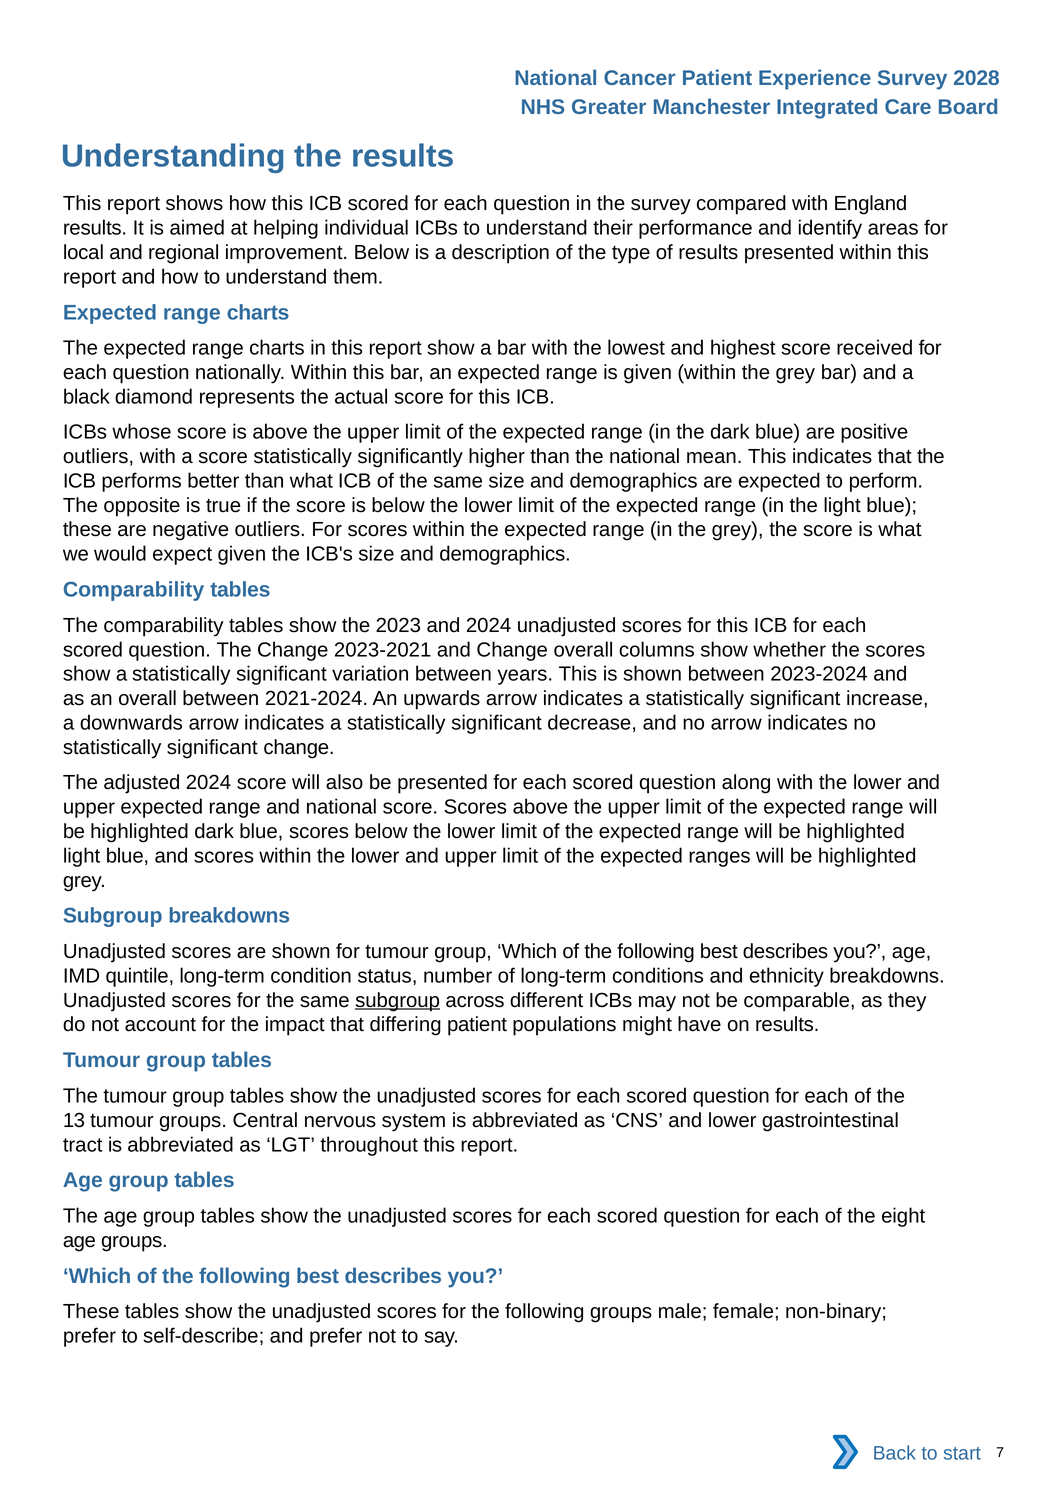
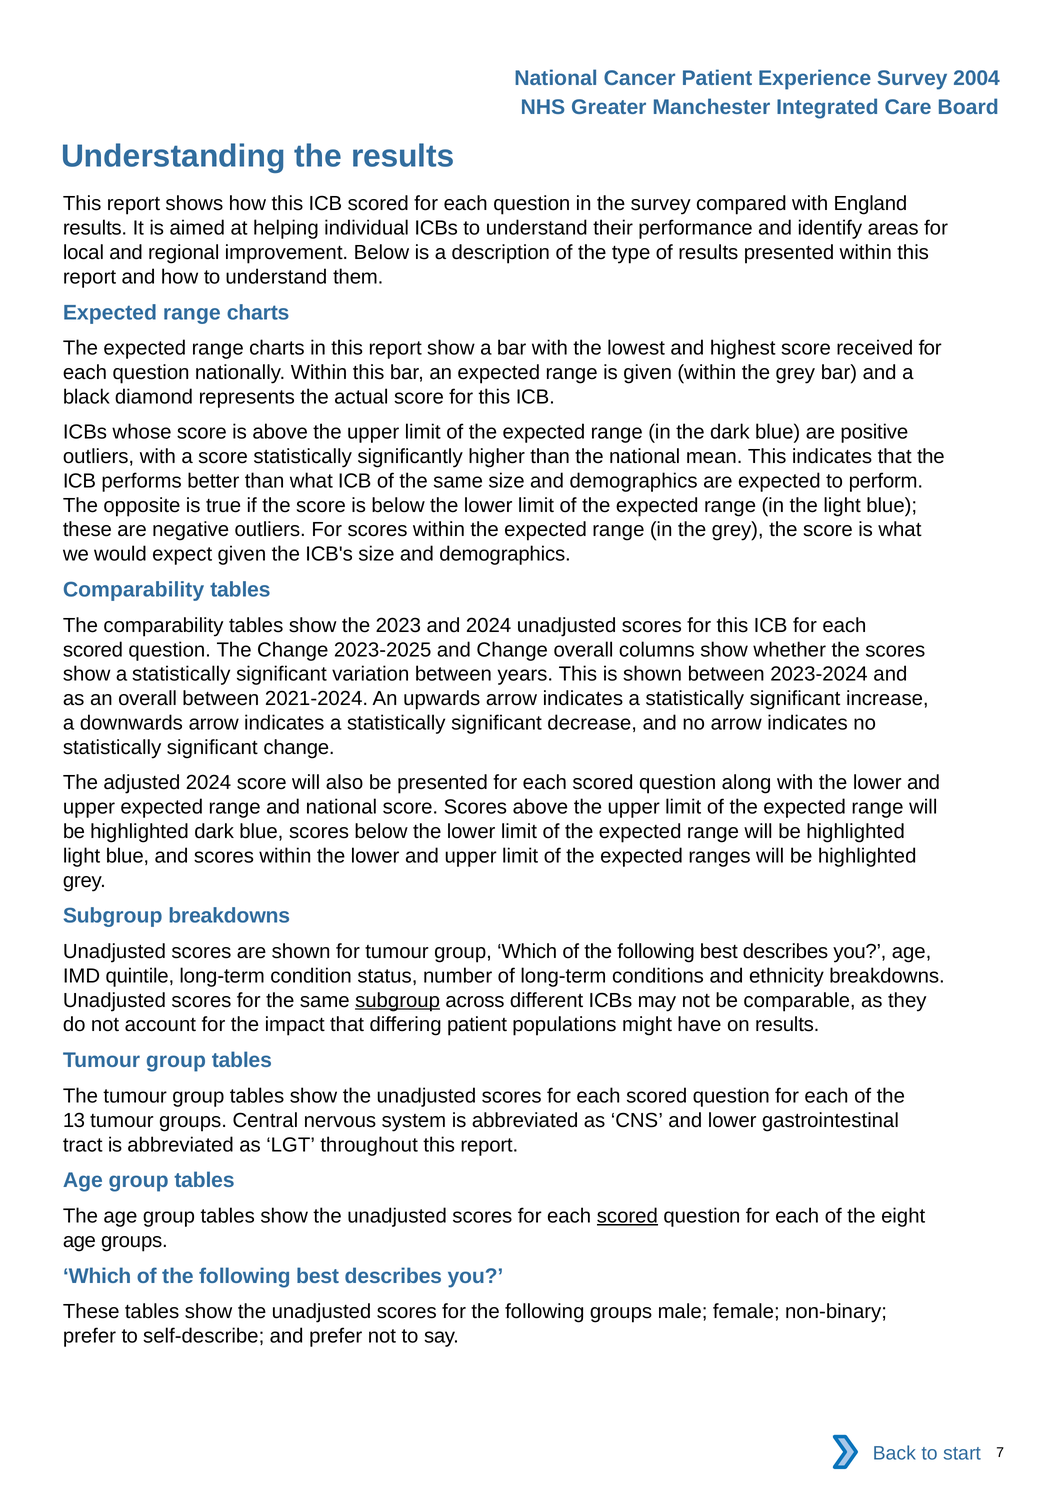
2028: 2028 -> 2004
2023-2021: 2023-2021 -> 2023-2025
scored at (627, 1216) underline: none -> present
